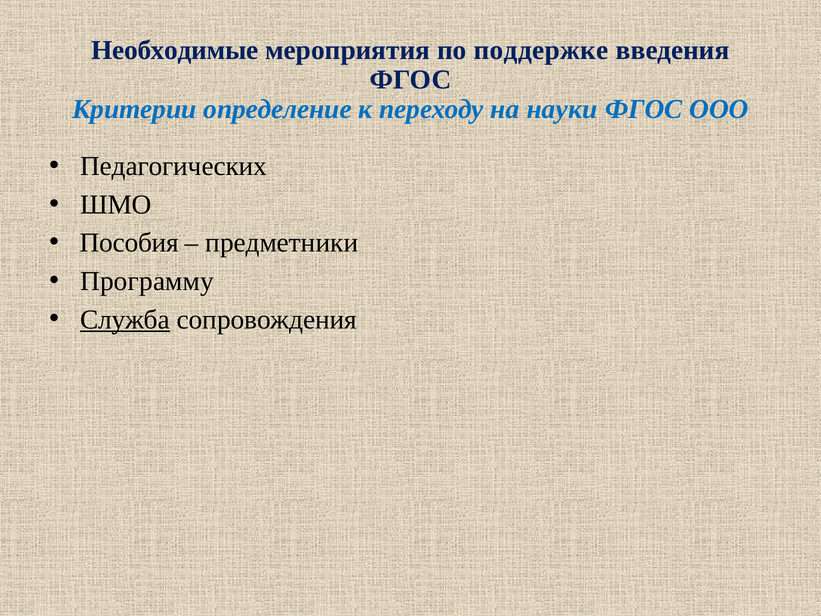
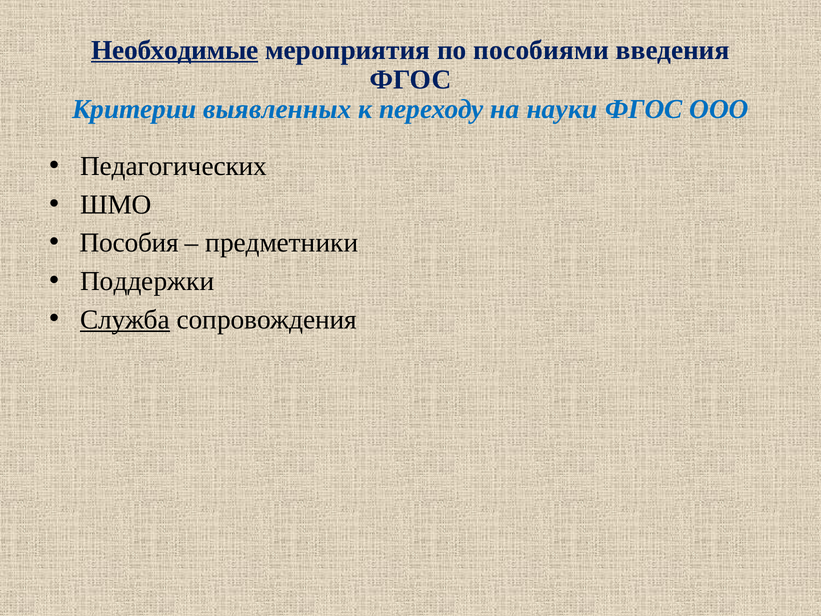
Необходимые underline: none -> present
поддержке: поддержке -> пособиями
определение: определение -> выявленных
Программу: Программу -> Поддержки
